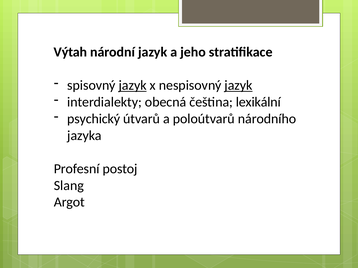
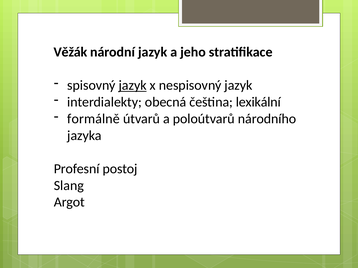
Výtah: Výtah -> Věžák
jazyk at (238, 86) underline: present -> none
psychický: psychický -> formálně
